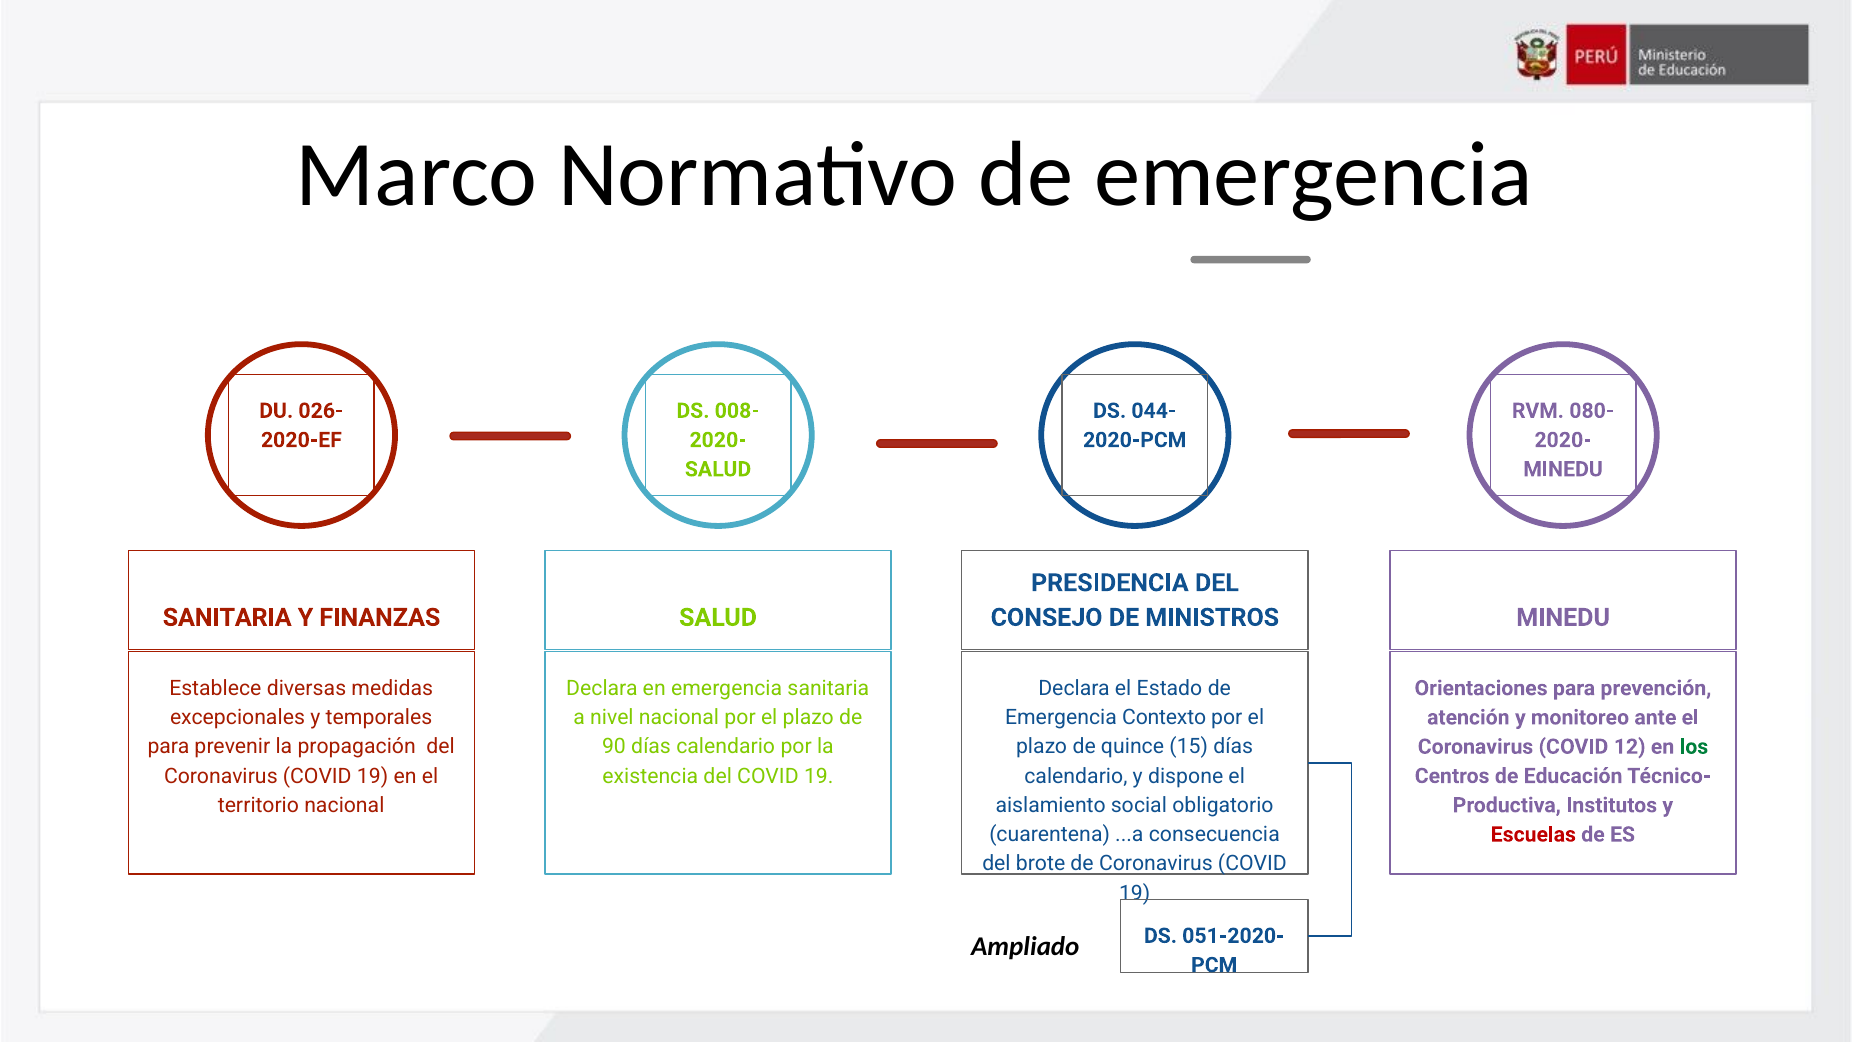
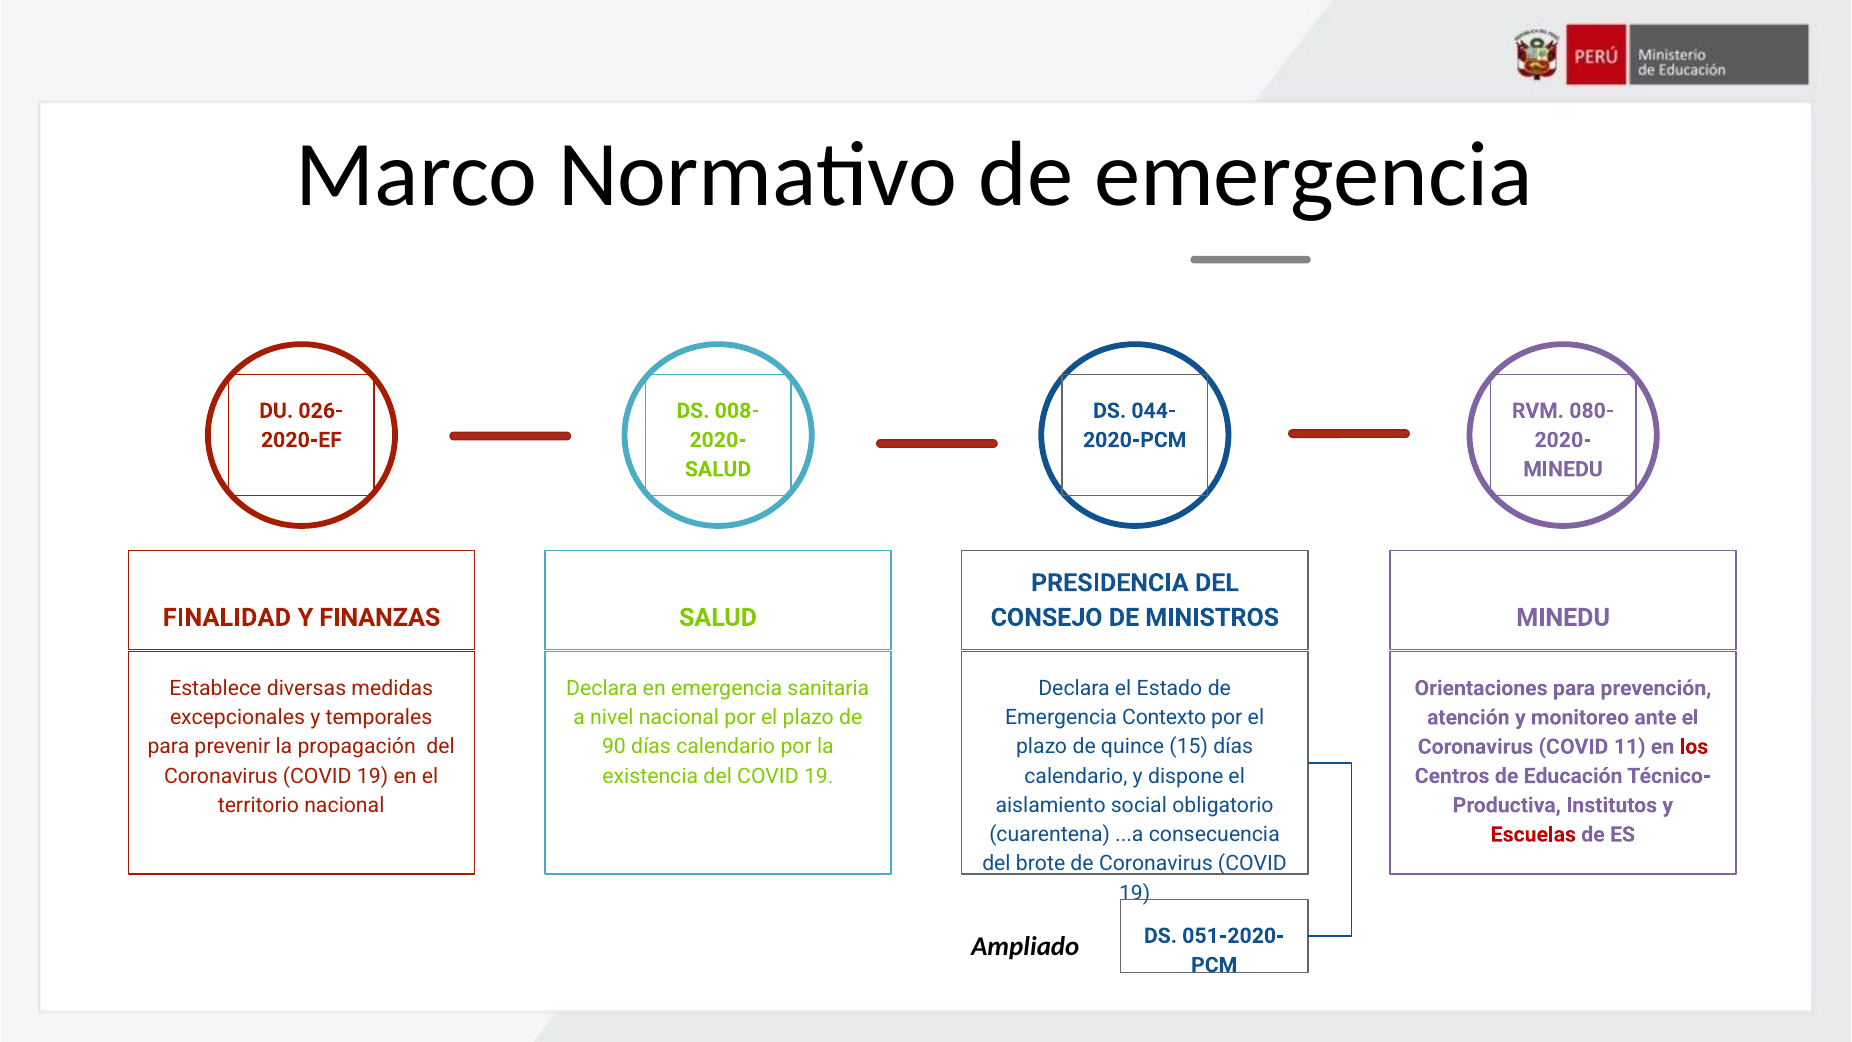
SANITARIA at (227, 617): SANITARIA -> FINALIDAD
12: 12 -> 11
los colour: green -> red
